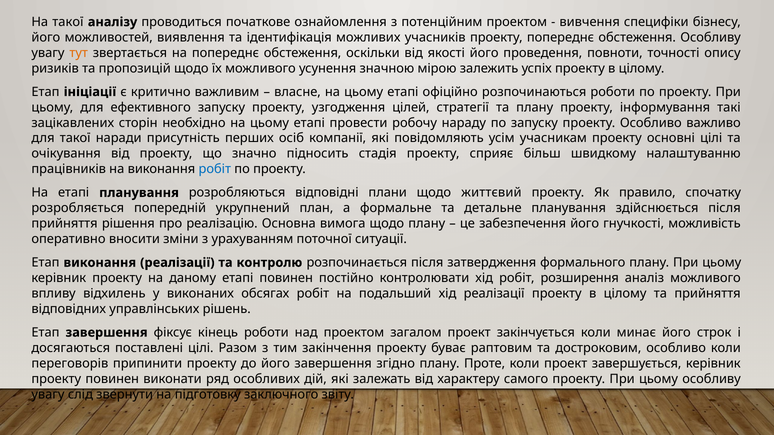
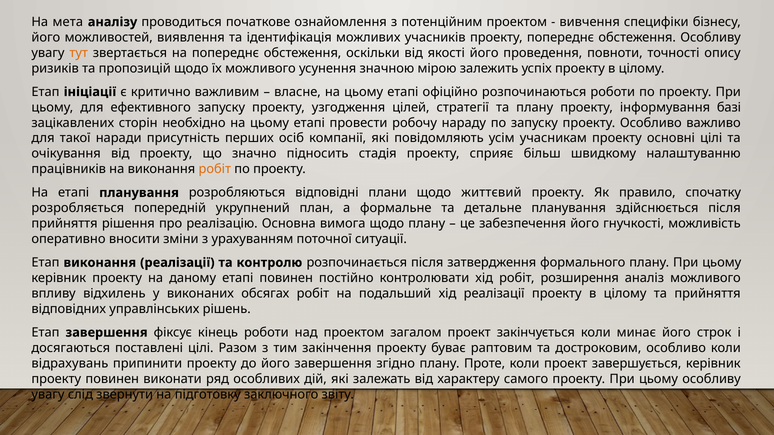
На такої: такої -> мета
такі: такі -> базі
робіт at (215, 169) colour: blue -> orange
переговорів: переговорів -> відрахувань
